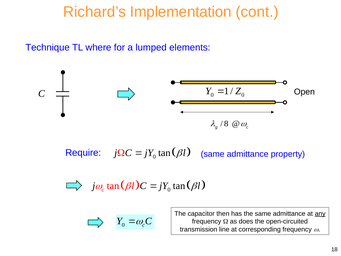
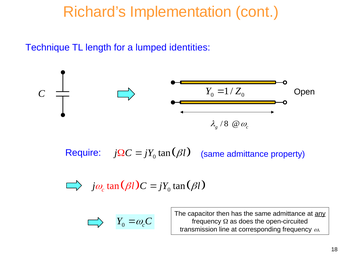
where: where -> length
elements: elements -> identities
